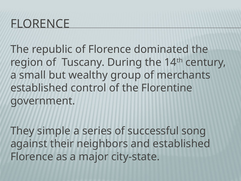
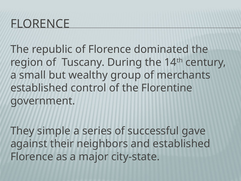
song: song -> gave
